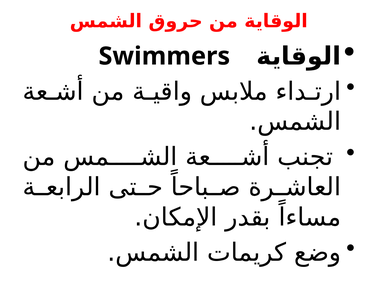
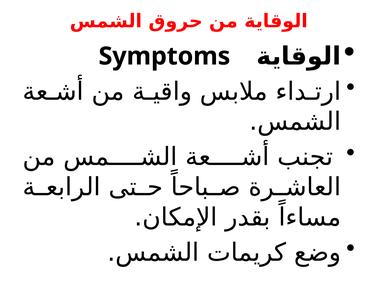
Swimmers: Swimmers -> Symptoms
